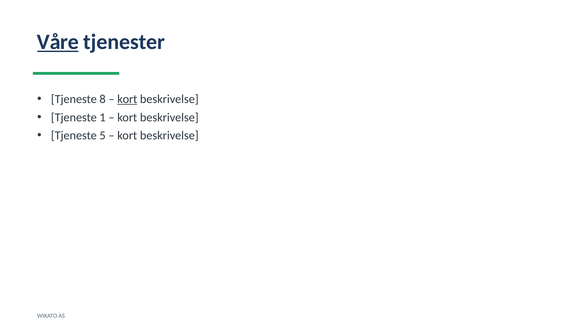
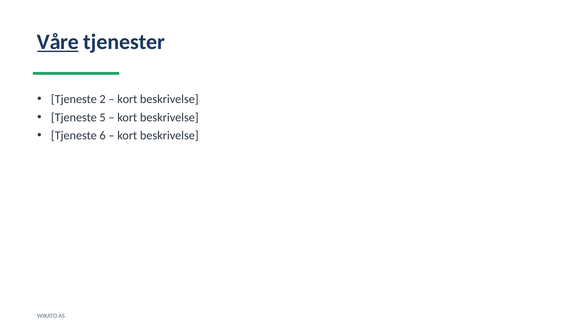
8: 8 -> 2
kort at (127, 99) underline: present -> none
1: 1 -> 5
5: 5 -> 6
